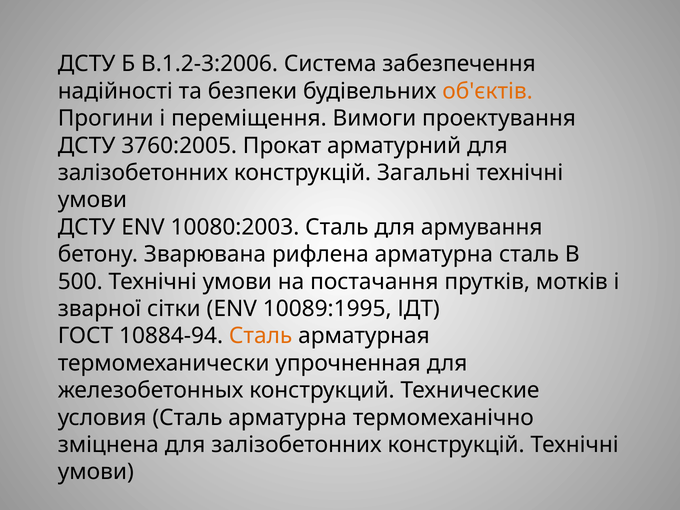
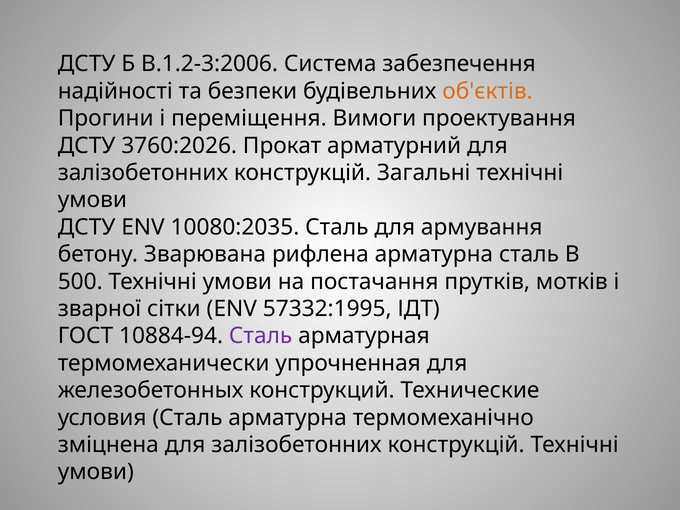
3760:2005: 3760:2005 -> 3760:2026
10080:2003: 10080:2003 -> 10080:2035
10089:1995: 10089:1995 -> 57332:1995
Сталь at (261, 336) colour: orange -> purple
